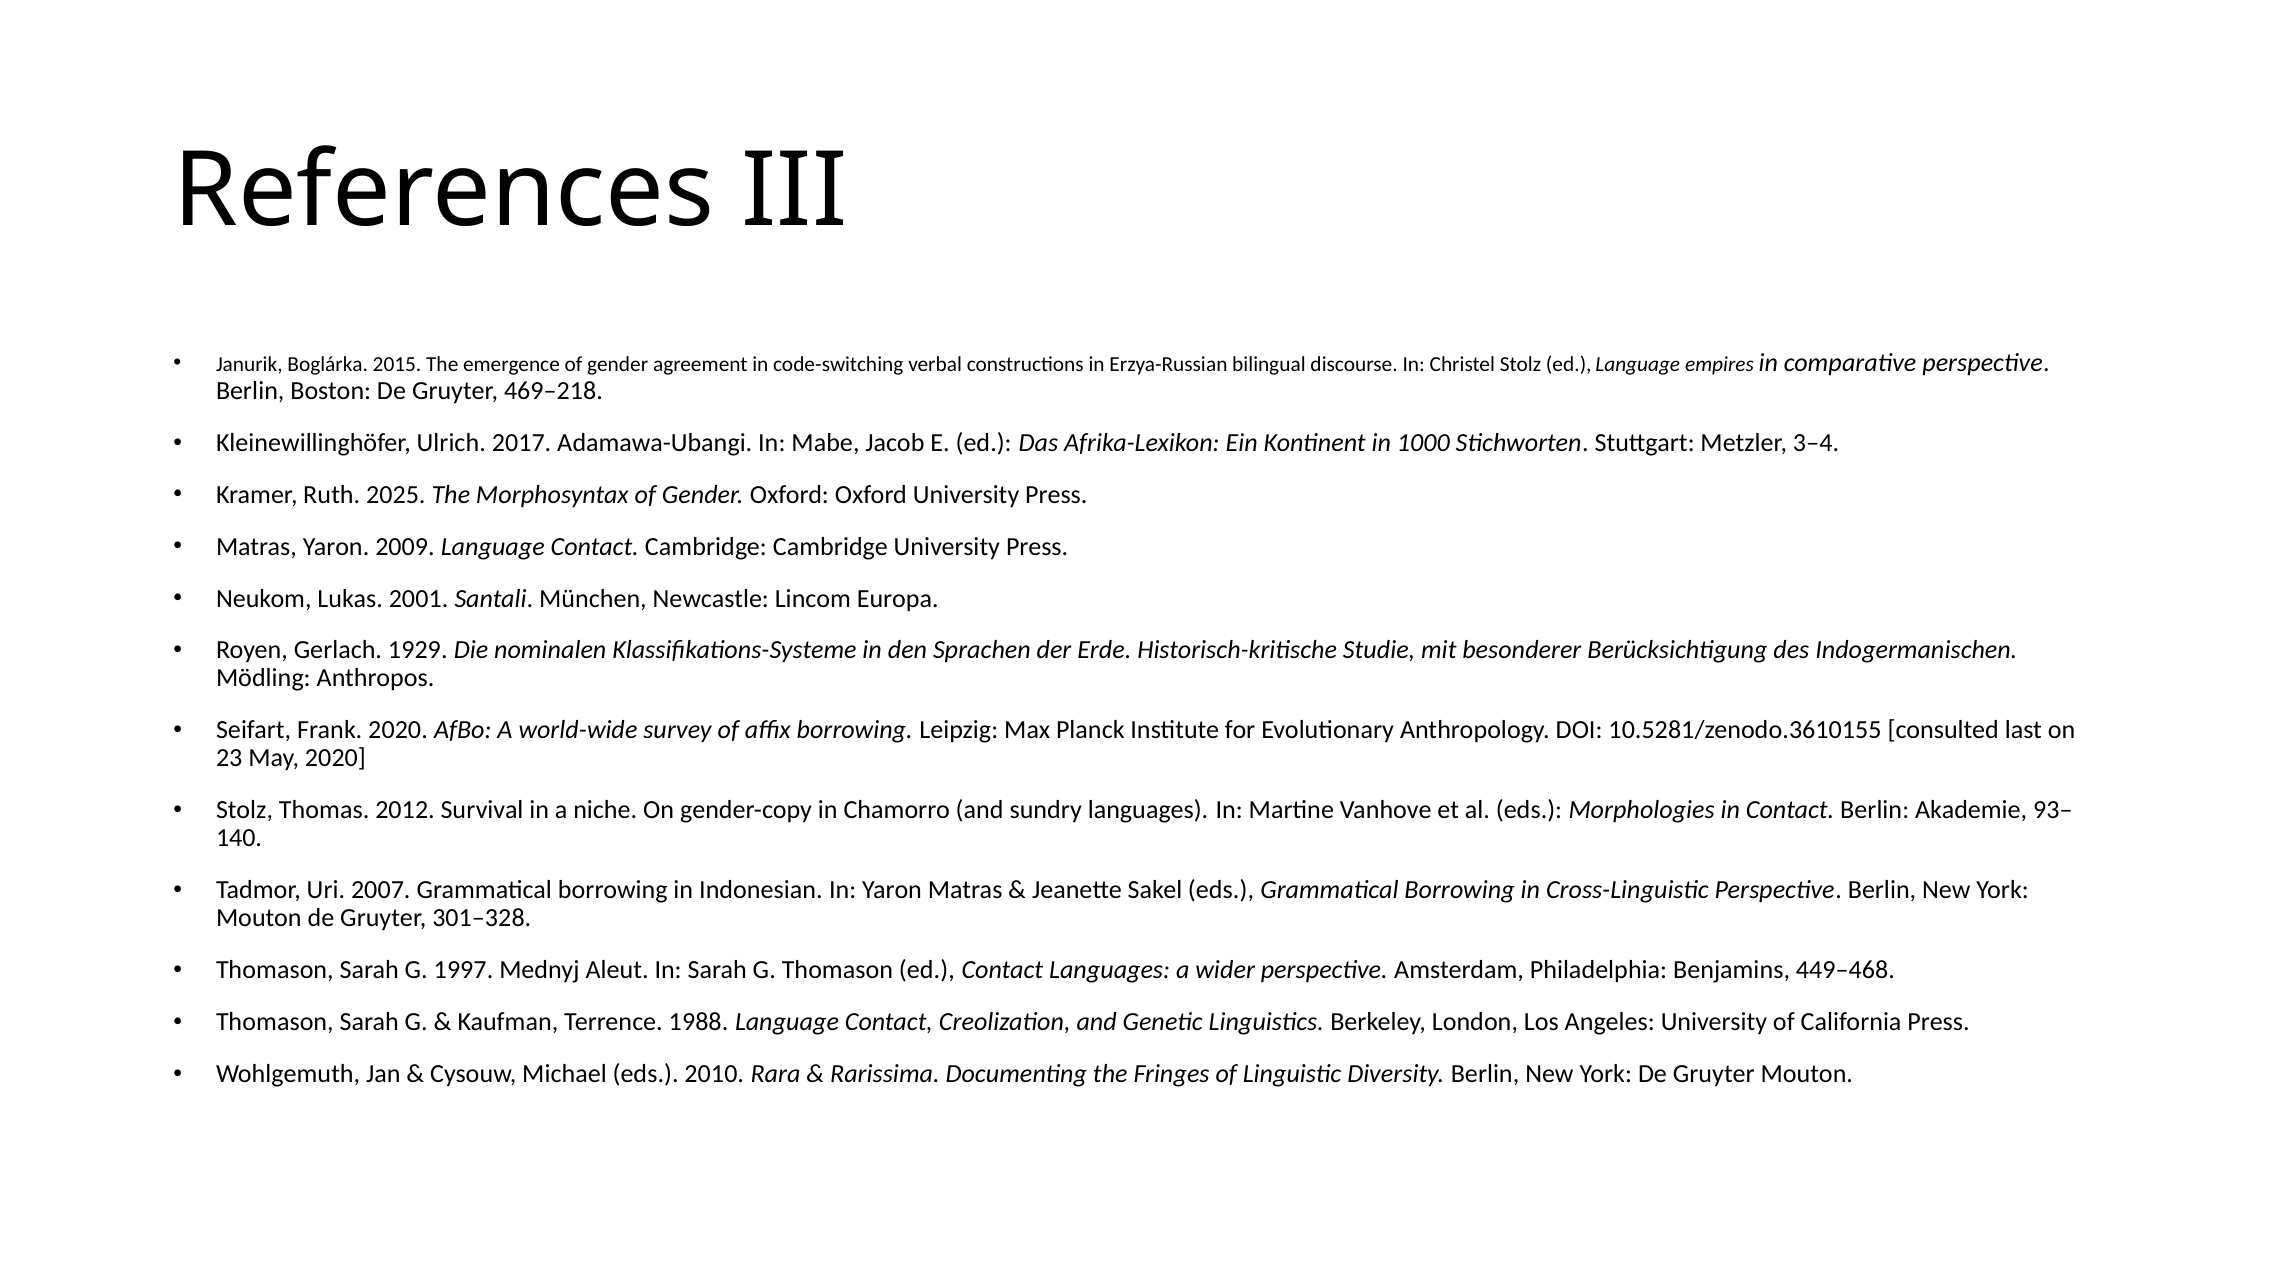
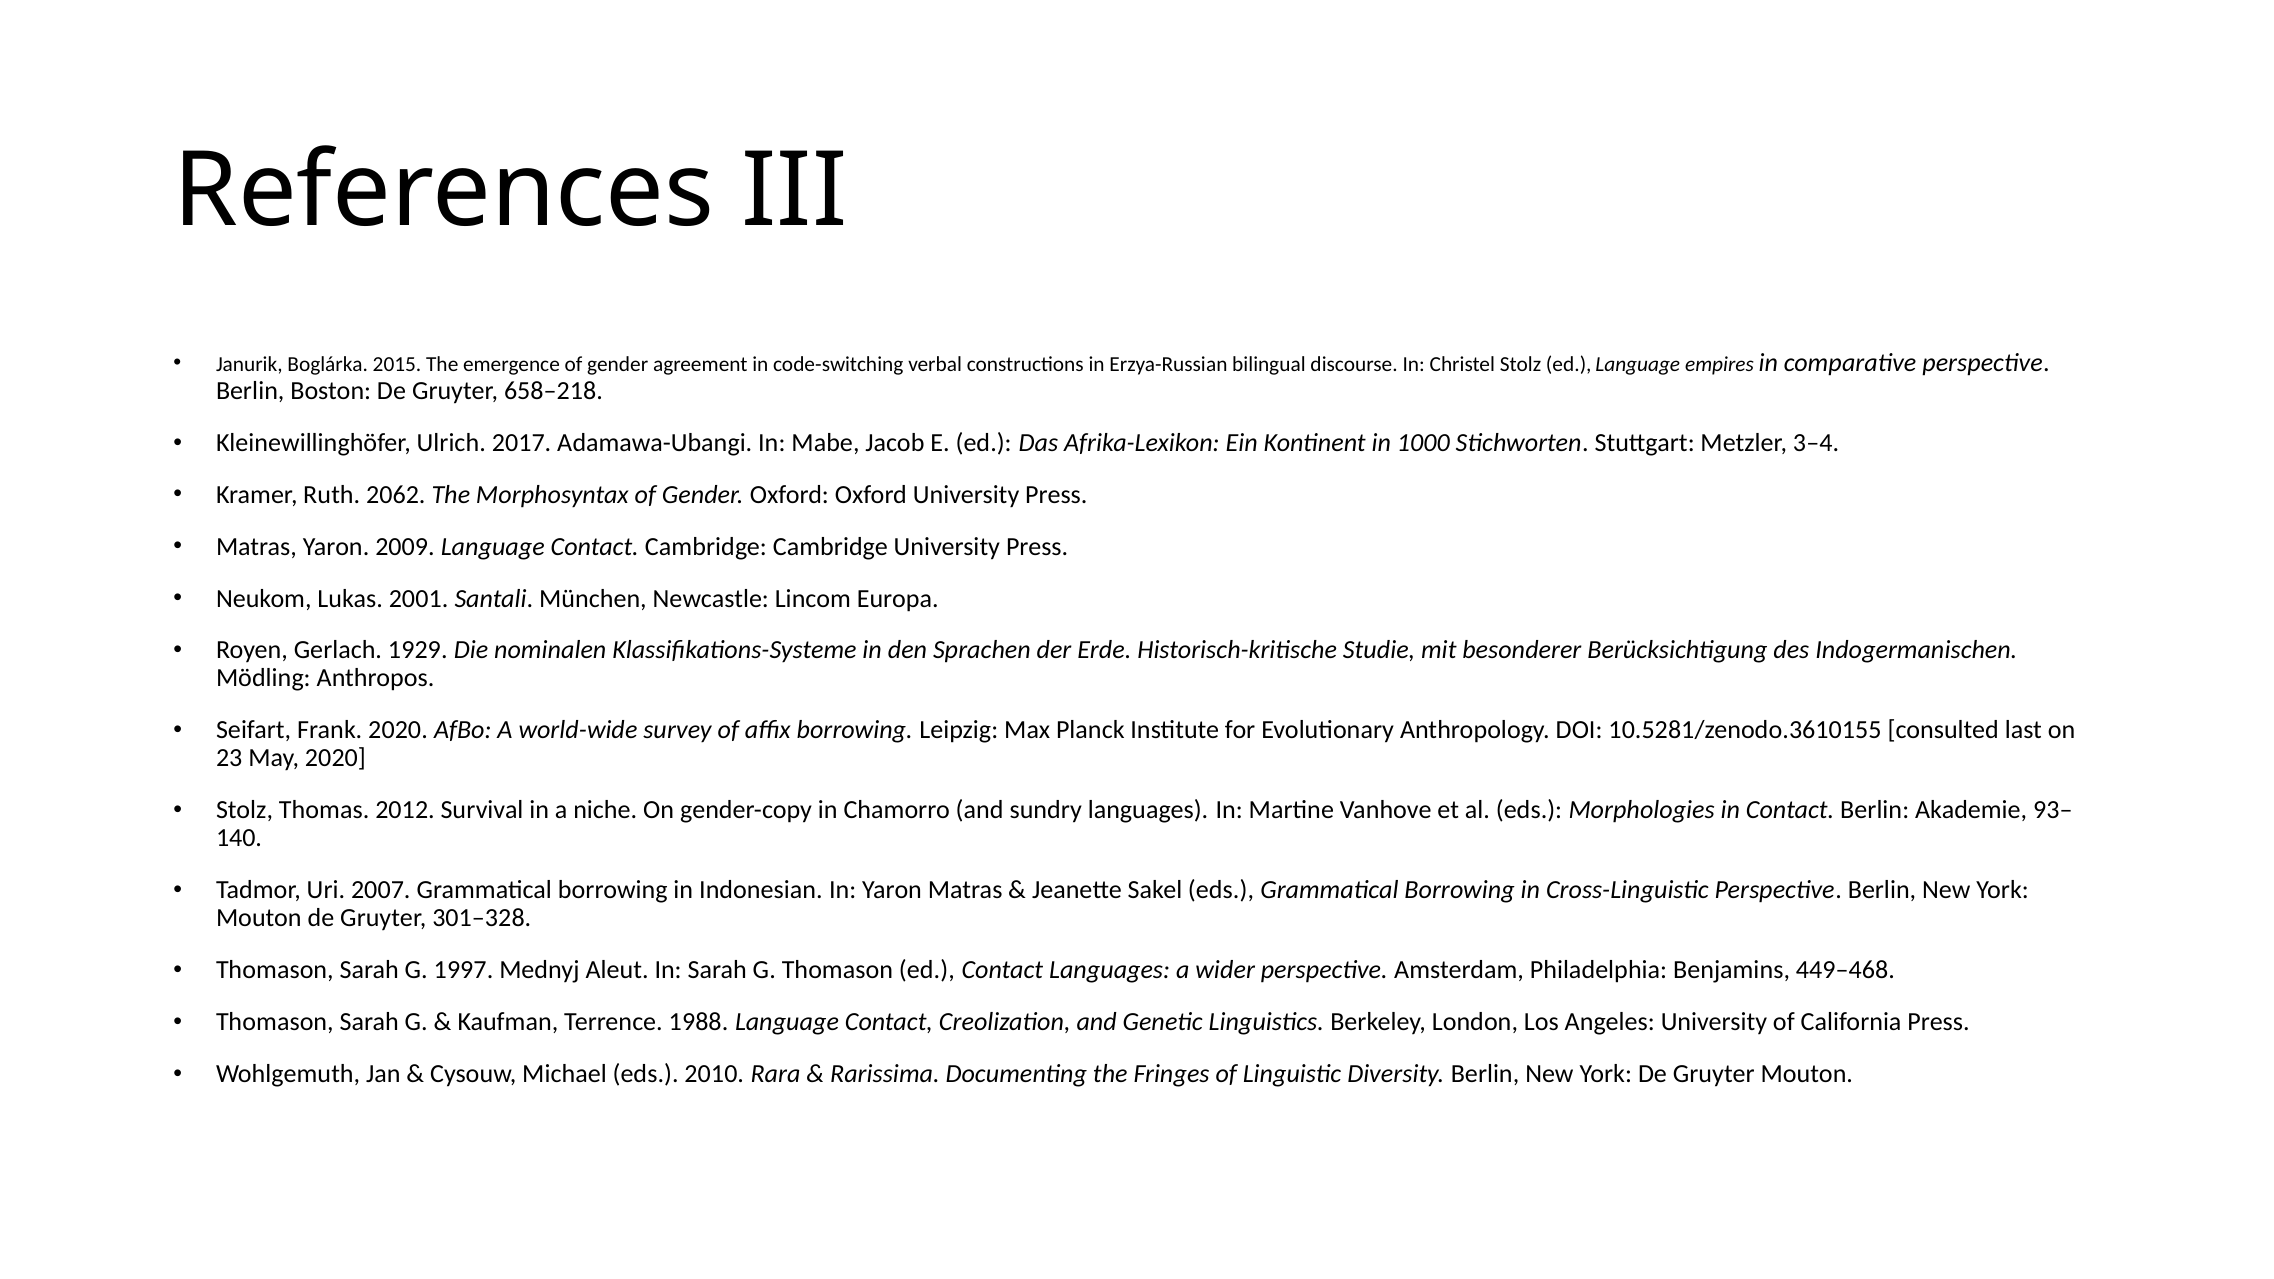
469–218: 469–218 -> 658–218
2025: 2025 -> 2062
